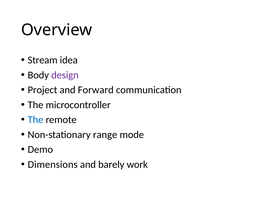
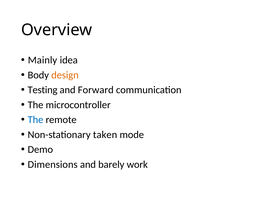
Stream: Stream -> Mainly
design colour: purple -> orange
Project: Project -> Testing
range: range -> taken
